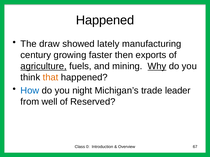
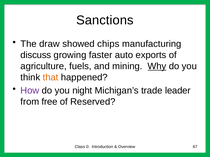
Happened at (105, 20): Happened -> Sanctions
lately: lately -> chips
century: century -> discuss
then: then -> auto
agriculture underline: present -> none
How colour: blue -> purple
well: well -> free
